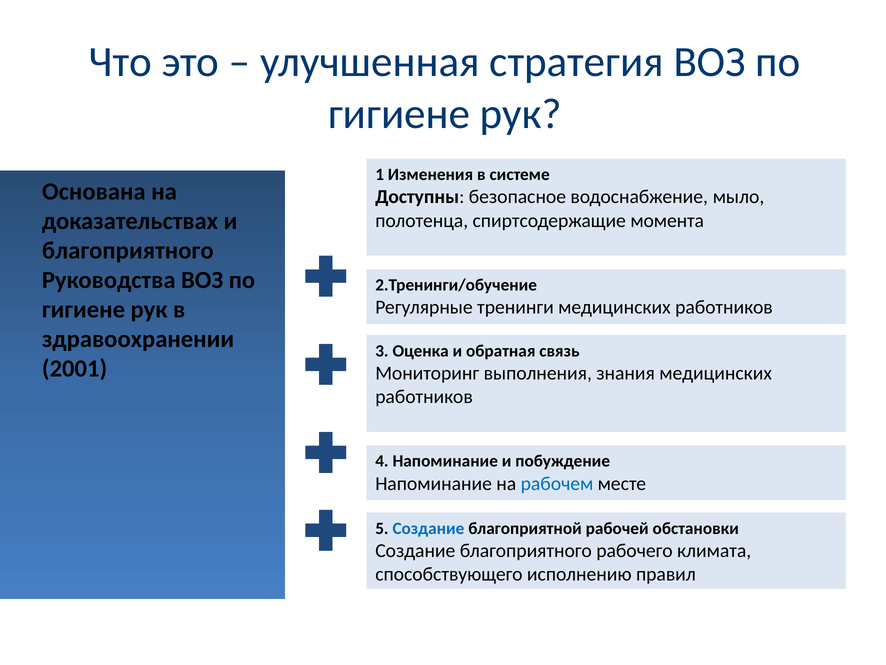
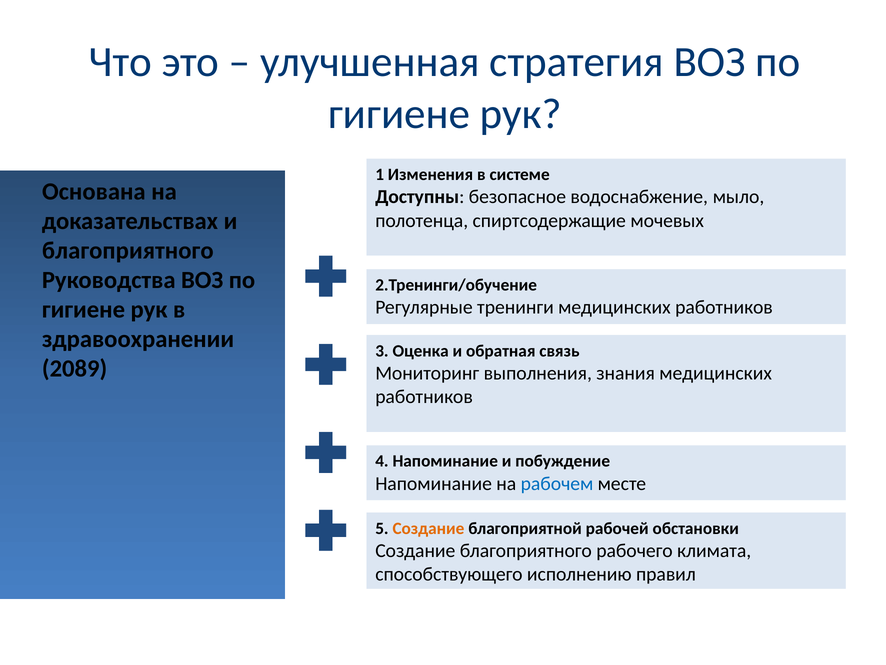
момента: момента -> мочевых
2001: 2001 -> 2089
Создание at (428, 528) colour: blue -> orange
